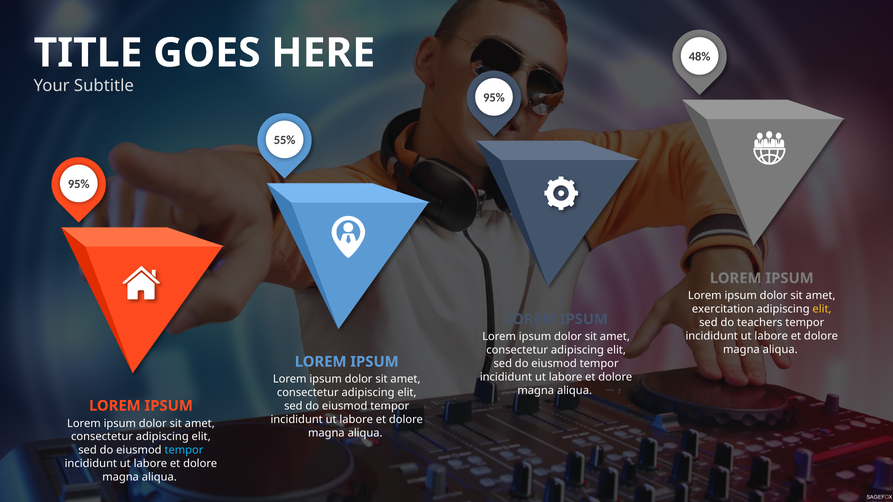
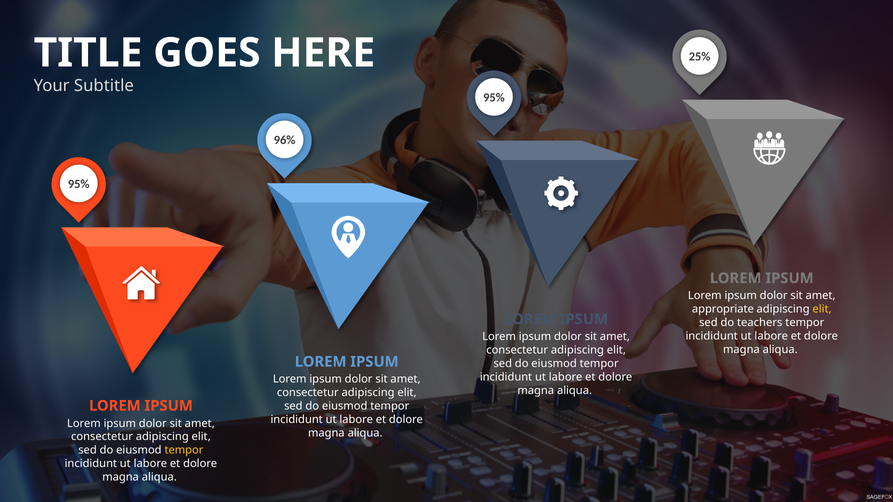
48%: 48% -> 25%
55%: 55% -> 96%
exercitation: exercitation -> appropriate
tempor at (184, 450) colour: light blue -> yellow
